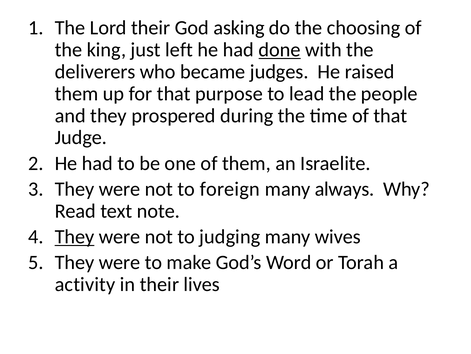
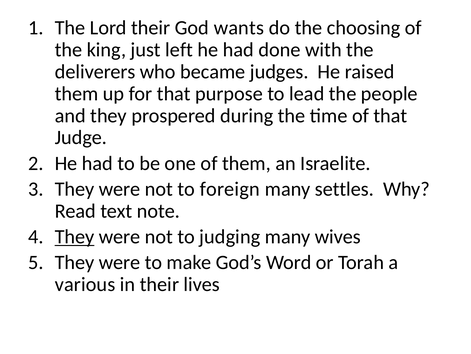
asking: asking -> wants
done underline: present -> none
always: always -> settles
activity: activity -> various
